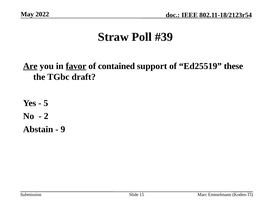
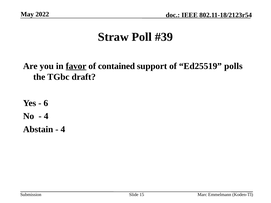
Are underline: present -> none
these: these -> polls
5: 5 -> 6
2 at (46, 116): 2 -> 4
9 at (63, 129): 9 -> 4
